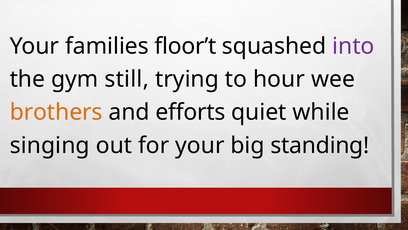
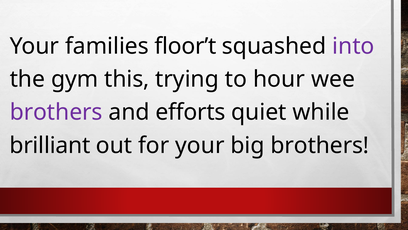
still: still -> this
brothers at (56, 112) colour: orange -> purple
singing: singing -> brilliant
big standing: standing -> brothers
